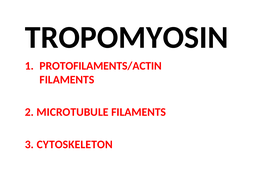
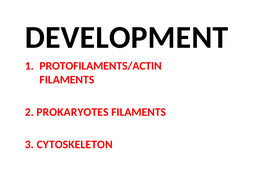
TROPOMYOSIN: TROPOMYOSIN -> DEVELOPMENT
MICROTUBULE: MICROTUBULE -> PROKARYOTES
